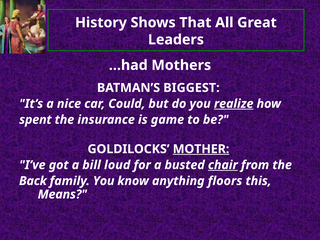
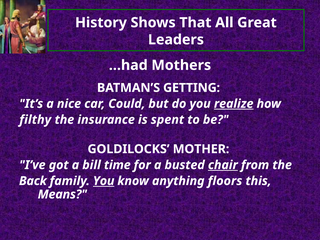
BIGGEST: BIGGEST -> GETTING
spent: spent -> filthy
game: game -> spent
MOTHER underline: present -> none
loud: loud -> time
You at (104, 181) underline: none -> present
